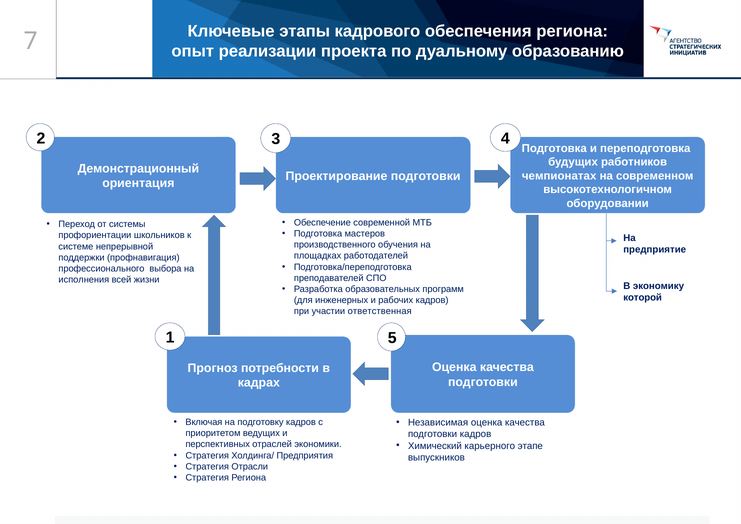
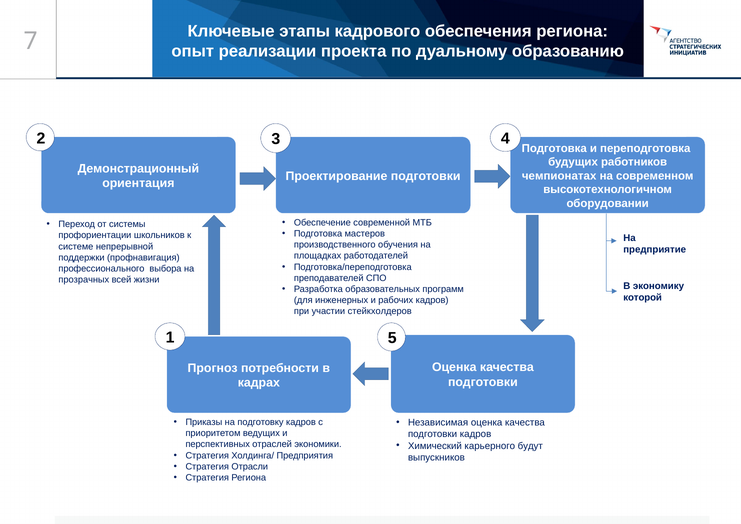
исполнения: исполнения -> прозрачных
ответственная: ответственная -> стейкхолдеров
Включая: Включая -> Приказы
этапе: этапе -> будут
